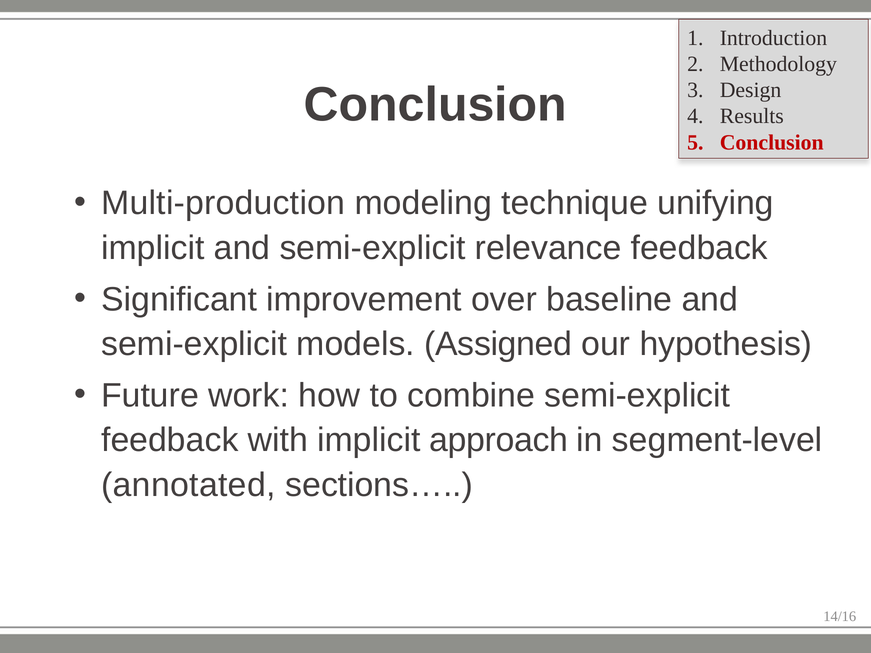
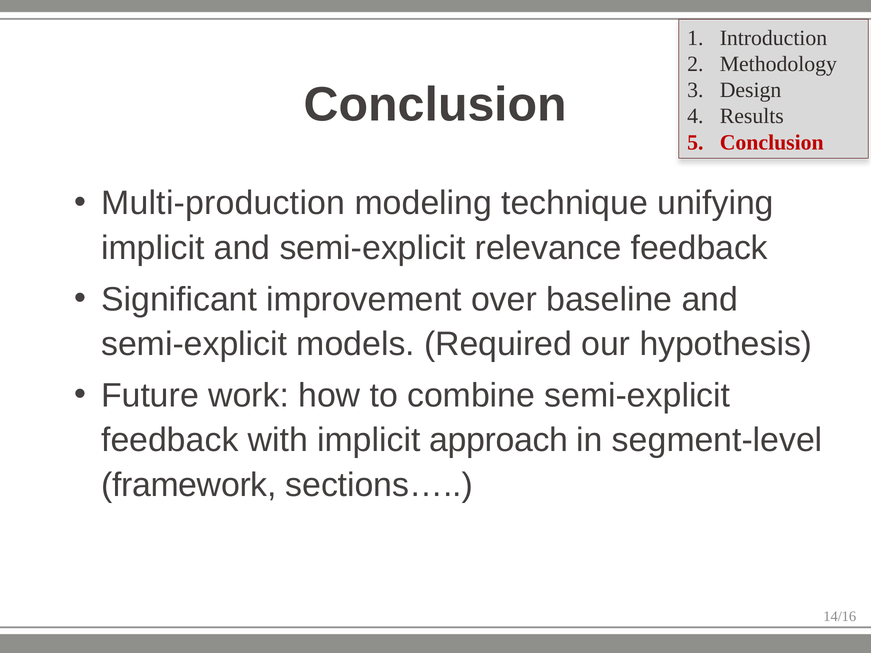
Assigned: Assigned -> Required
annotated: annotated -> framework
